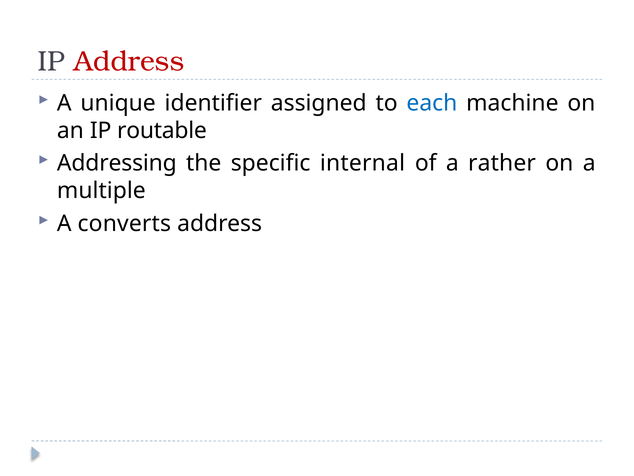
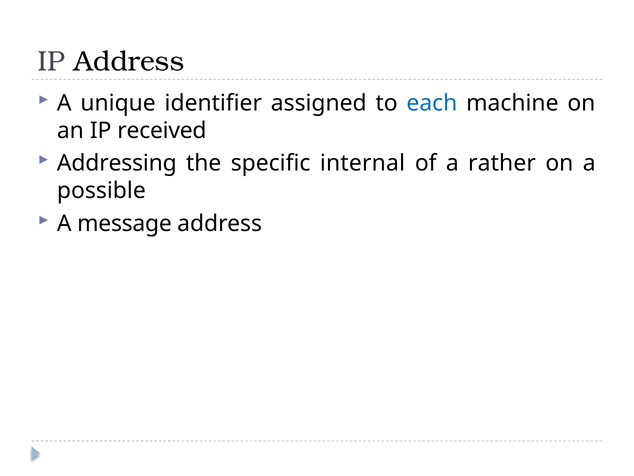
Address at (129, 61) colour: red -> black
routable: routable -> received
multiple: multiple -> possible
converts: converts -> message
